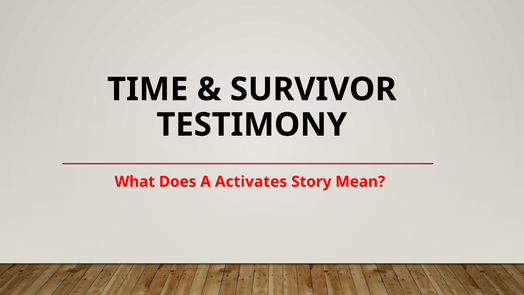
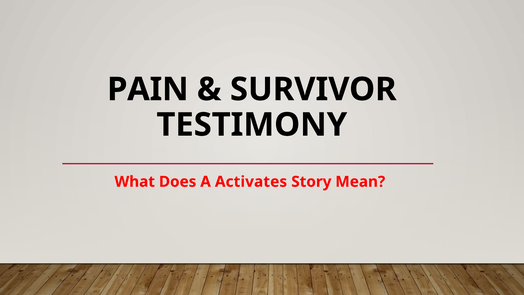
TIME: TIME -> PAIN
